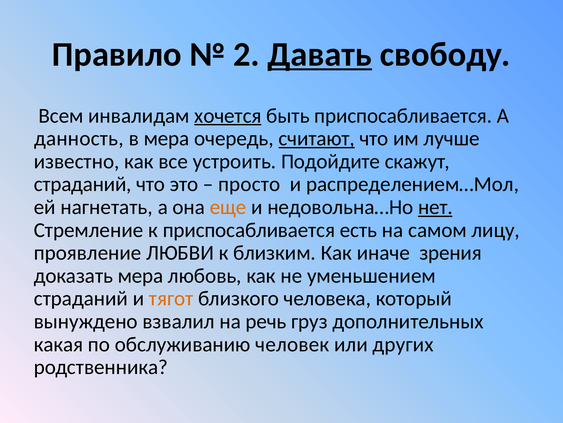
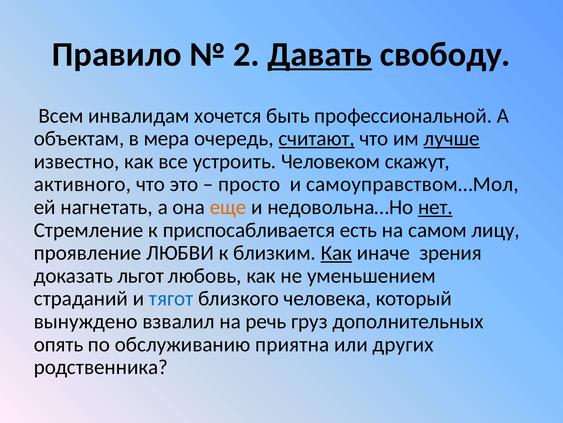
хочется underline: present -> none
быть приспосабливается: приспосабливается -> профессиональной
данность: данность -> объектам
лучше underline: none -> present
Подойдите: Подойдите -> Человеком
страданий at (83, 184): страданий -> активного
распределением…Мол: распределением…Мол -> самоуправством…Мол
Как at (336, 252) underline: none -> present
доказать мера: мера -> льгот
тягот colour: orange -> blue
какая: какая -> опять
человек: человек -> приятна
